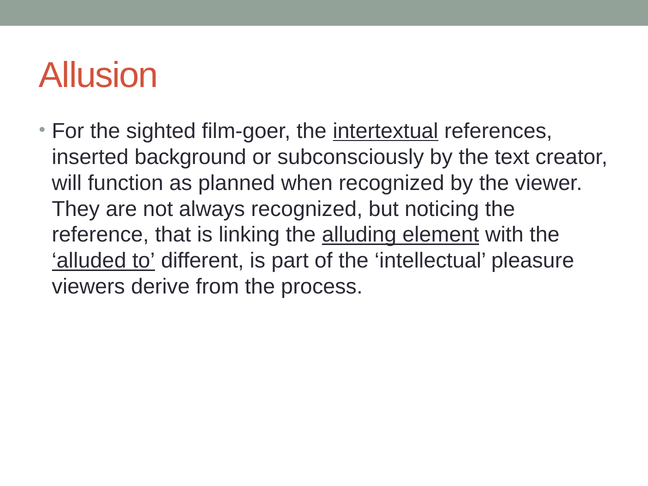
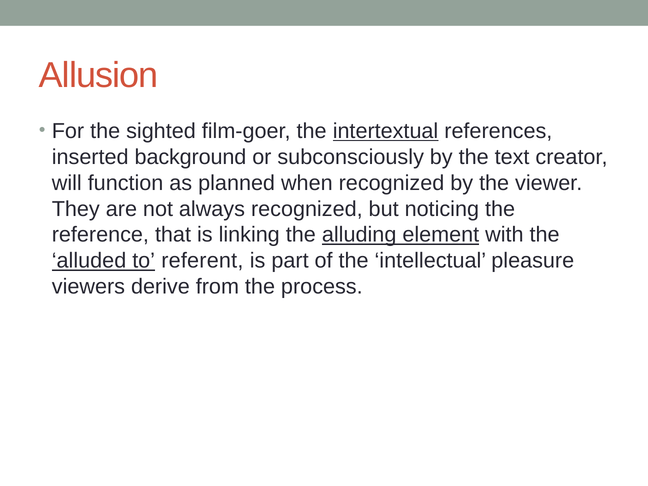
different: different -> referent
